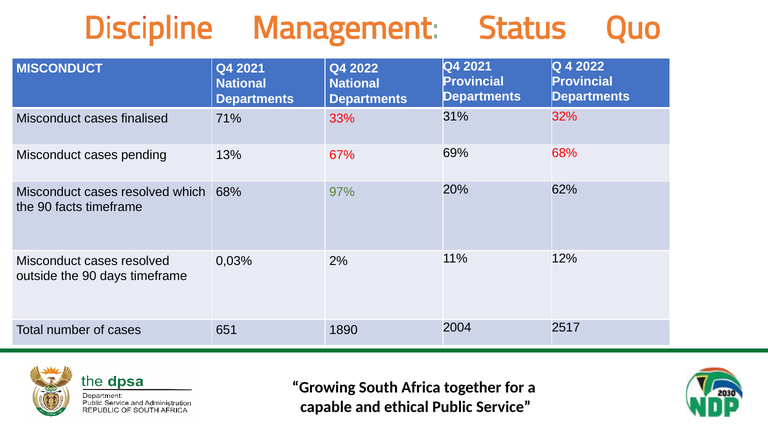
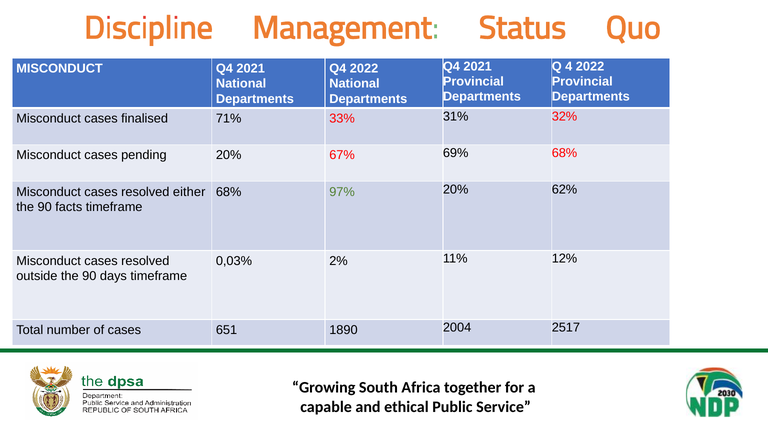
pending 13%: 13% -> 20%
which: which -> either
